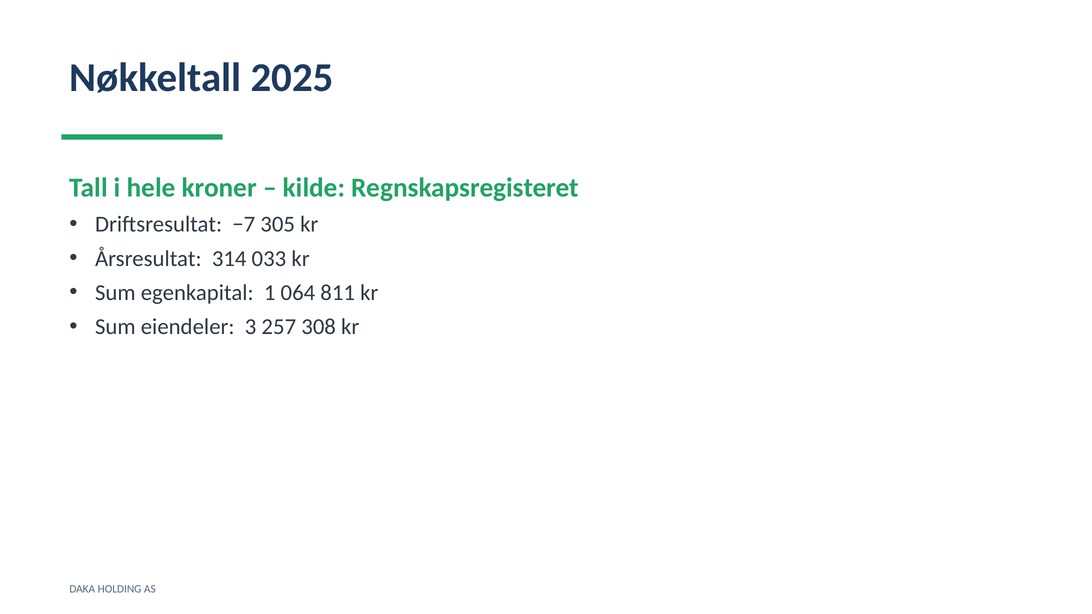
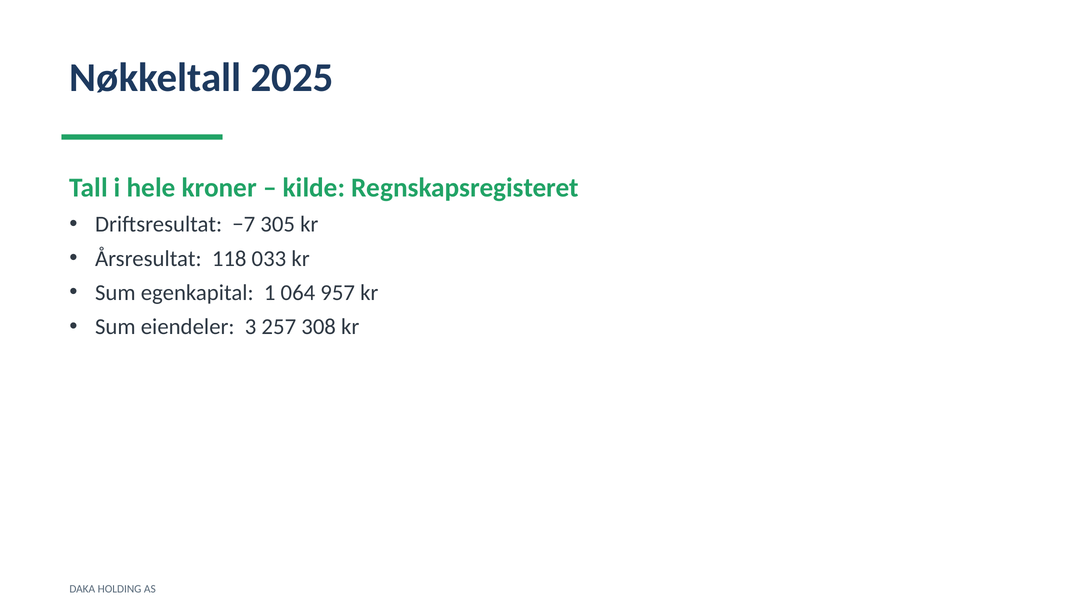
314: 314 -> 118
811: 811 -> 957
